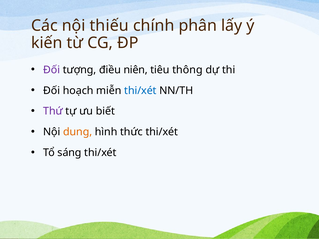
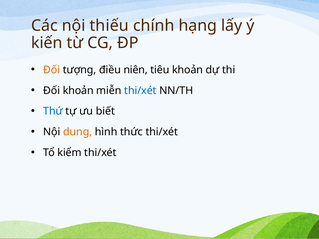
phân: phân -> hạng
Đối at (52, 70) colour: purple -> orange
tiêu thông: thông -> khoản
Đối hoạch: hoạch -> khoản
Thứ colour: purple -> blue
sáng: sáng -> kiểm
